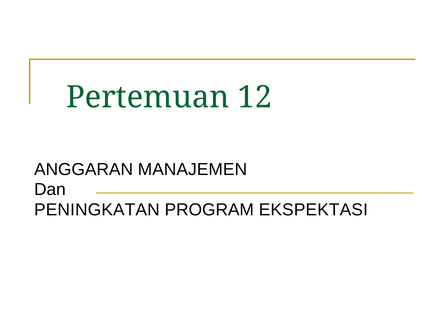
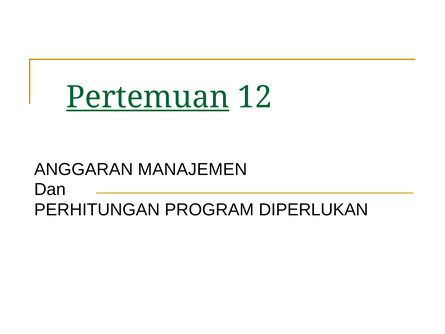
Pertemuan underline: none -> present
PENINGKATAN: PENINGKATAN -> PERHITUNGAN
EKSPEKTASI: EKSPEKTASI -> DIPERLUKAN
